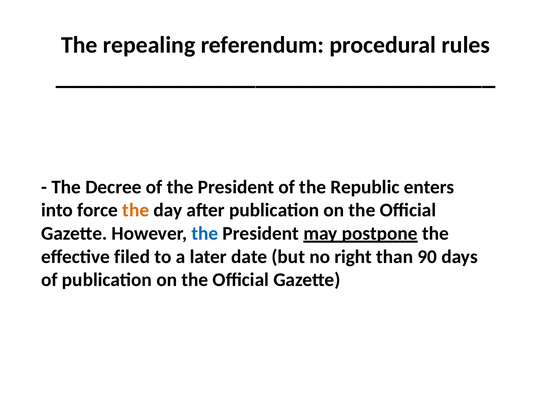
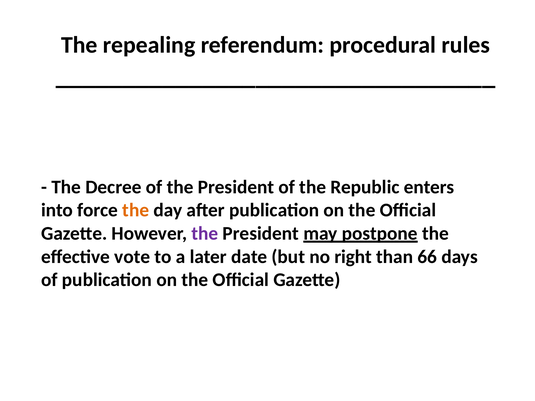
the at (205, 234) colour: blue -> purple
filed: filed -> vote
90: 90 -> 66
